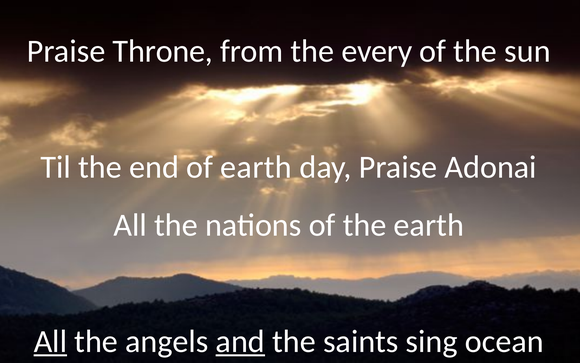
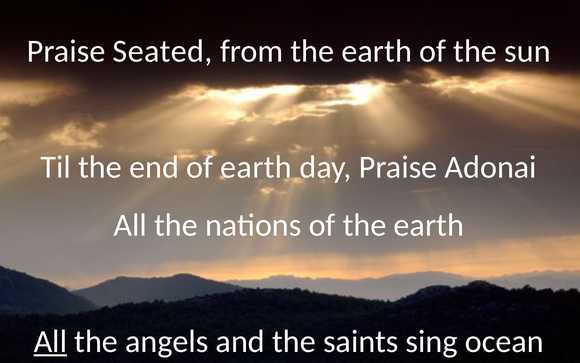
Throne: Throne -> Seated
from the every: every -> earth
and underline: present -> none
